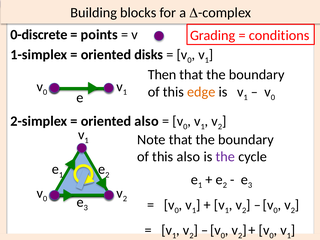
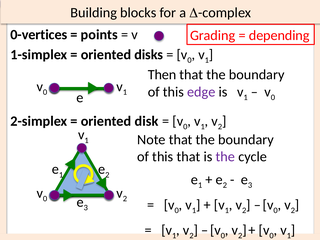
0-discrete: 0-discrete -> 0-vertices
conditions: conditions -> depending
edge colour: orange -> purple
oriented also: also -> disk
this also: also -> that
